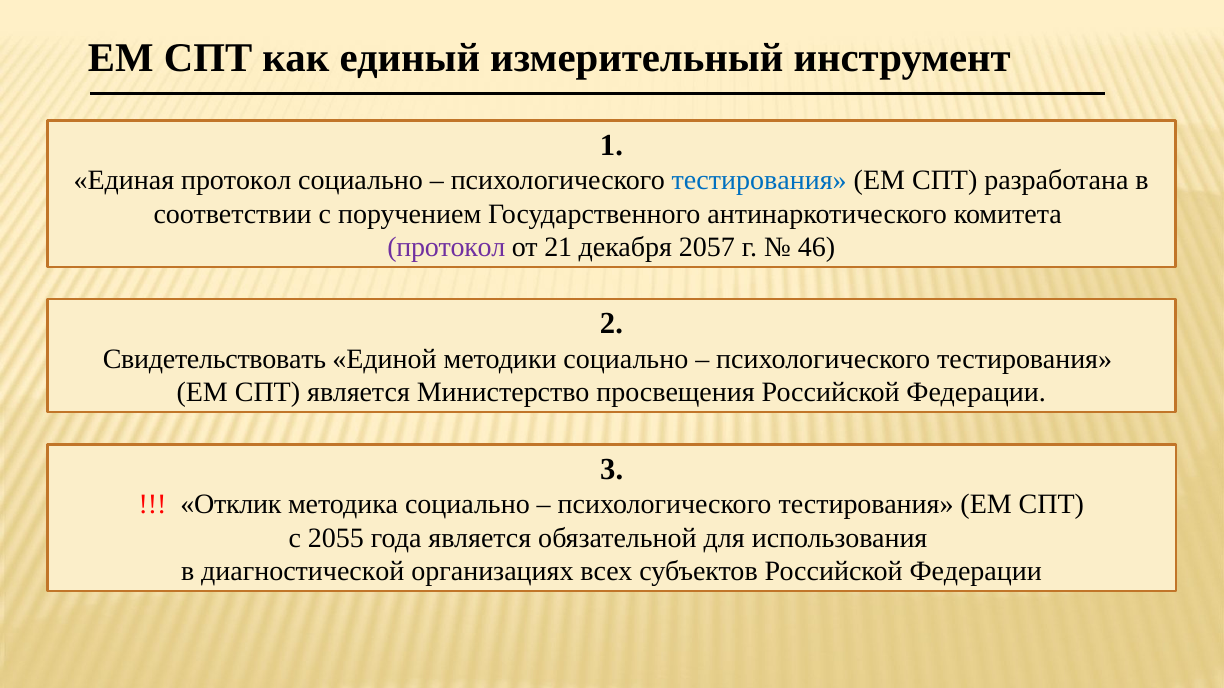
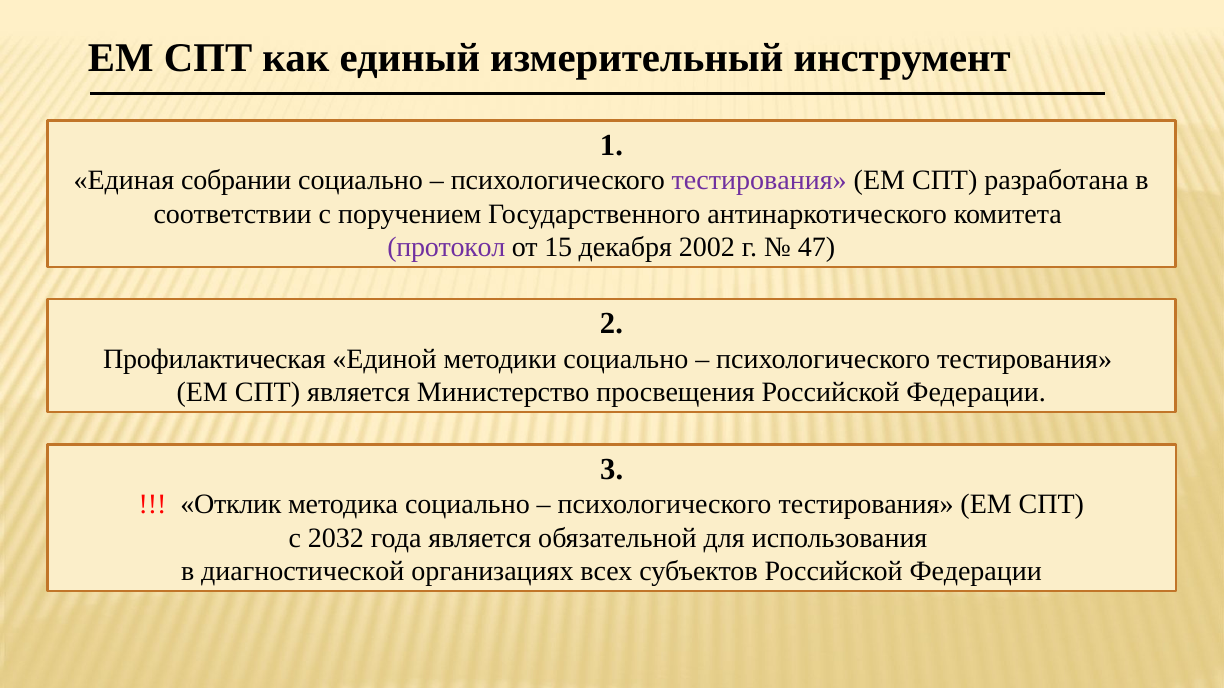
Единая протокол: протокол -> собрании
тестирования at (759, 181) colour: blue -> purple
21: 21 -> 15
2057: 2057 -> 2002
46: 46 -> 47
Свидетельствовать: Свидетельствовать -> Профилактическая
2055: 2055 -> 2032
